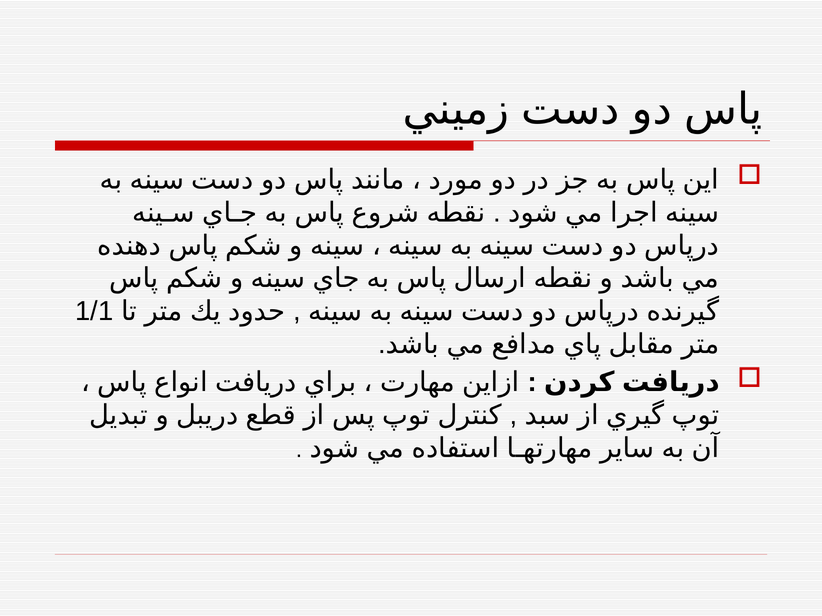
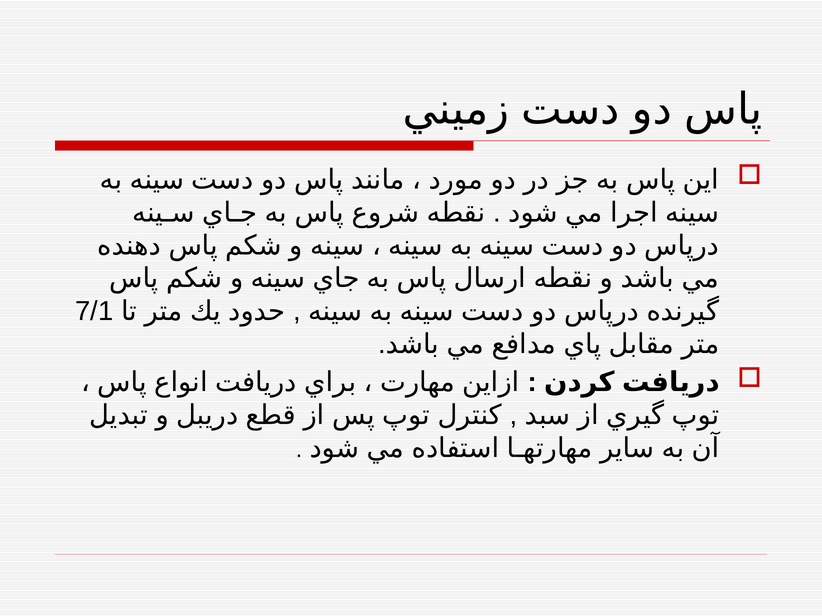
1/1: 1/1 -> 7/1
